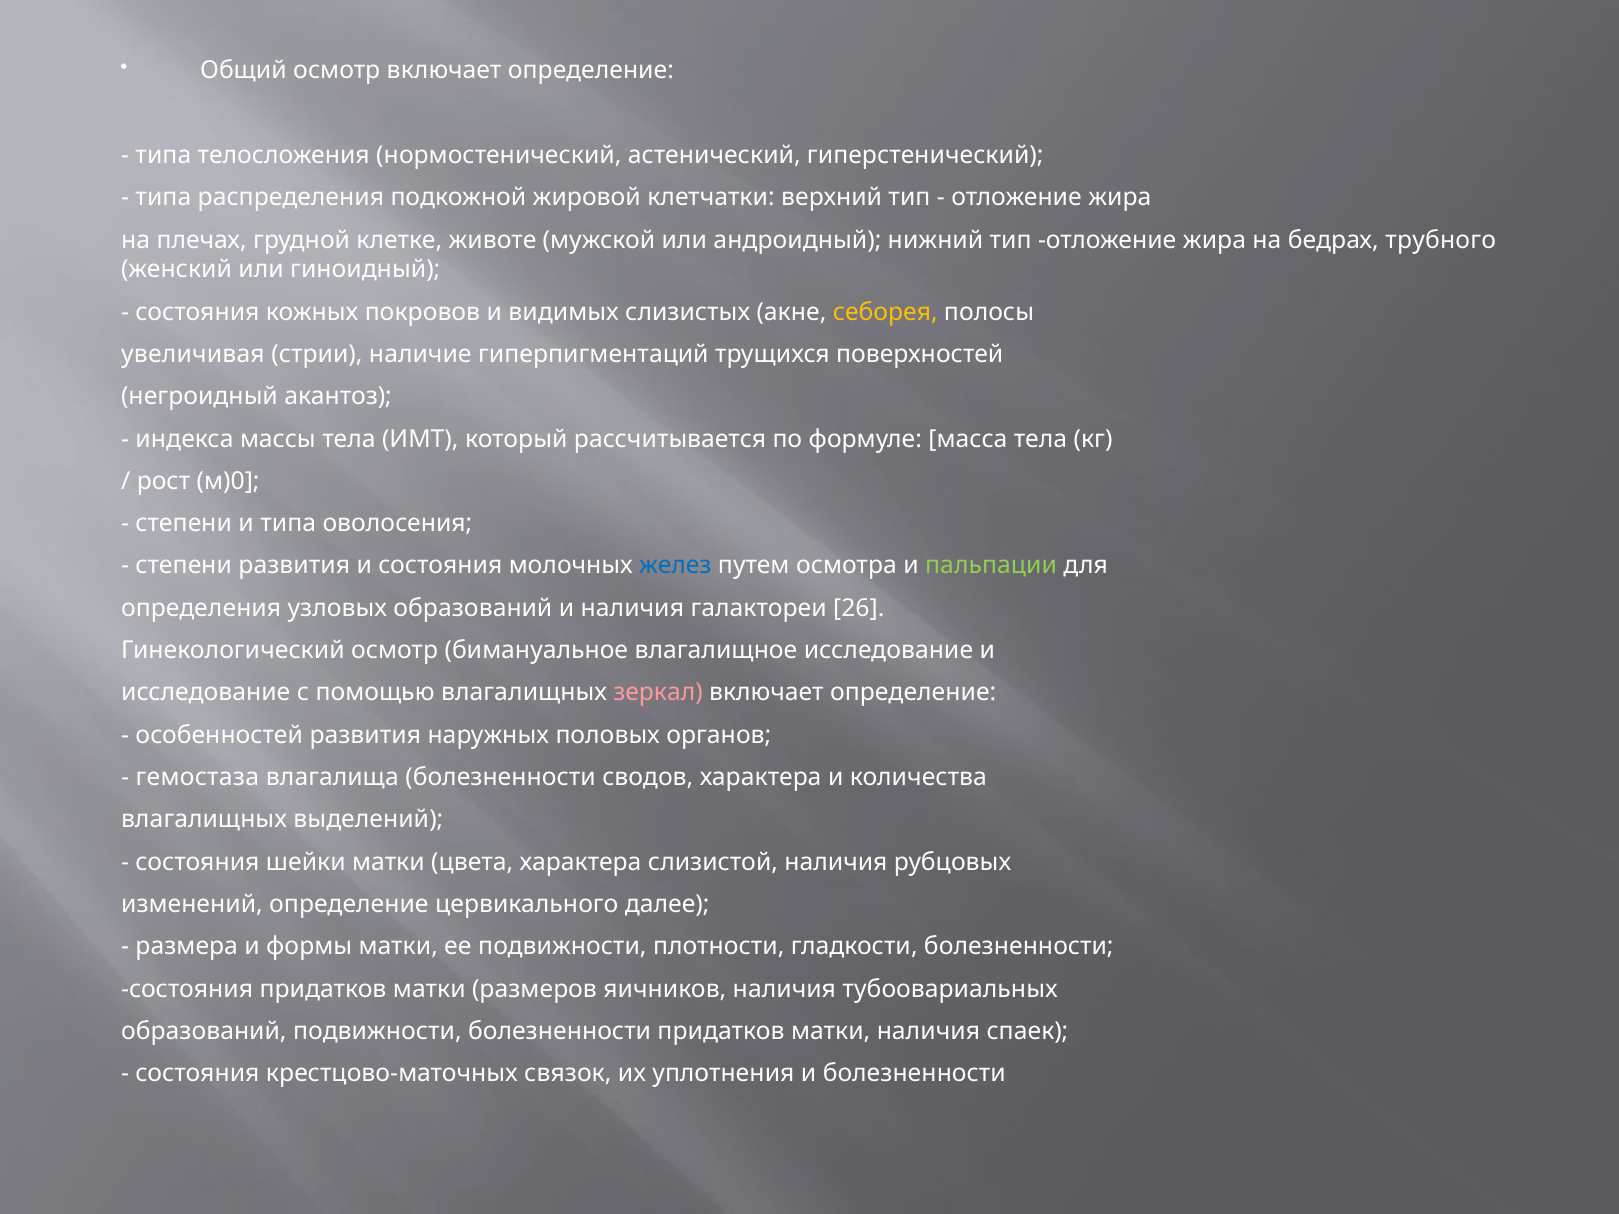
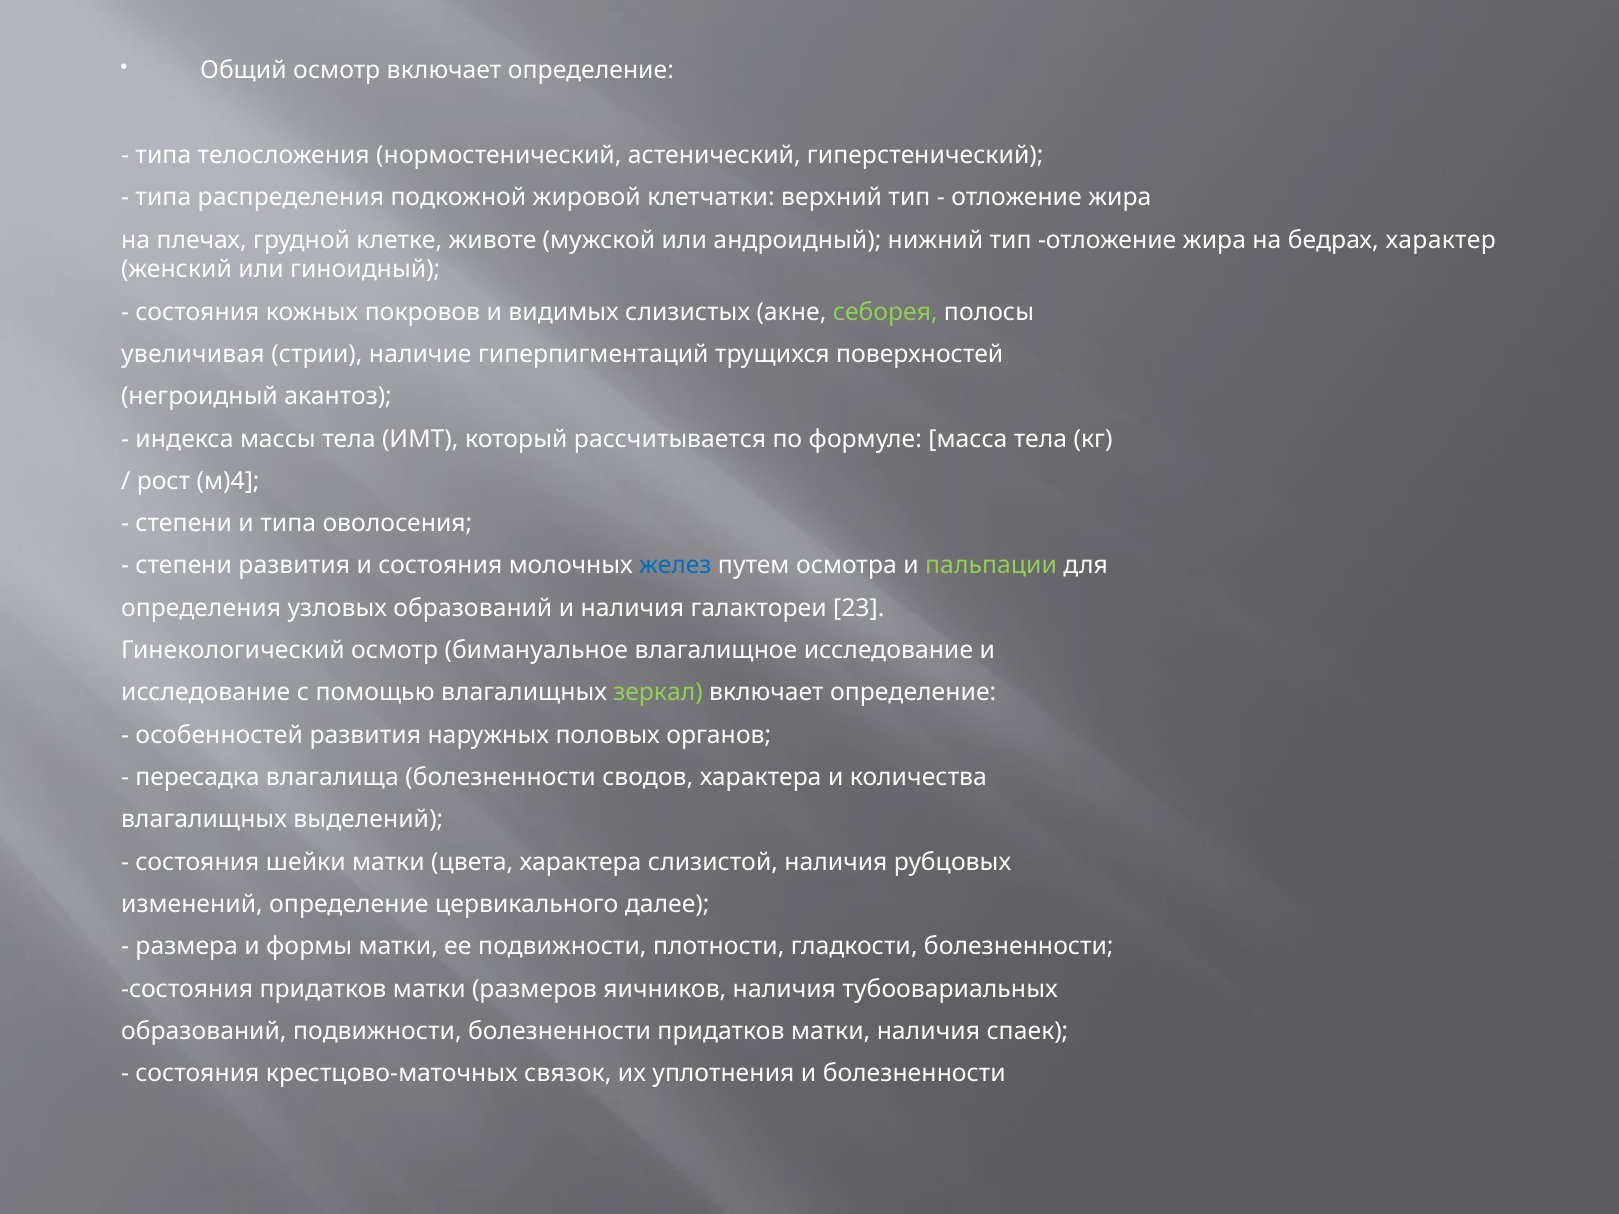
трубного: трубного -> характер
себорея colour: yellow -> light green
м)0: м)0 -> м)4
26: 26 -> 23
зеркал colour: pink -> light green
гемостаза: гемостаза -> пересадка
